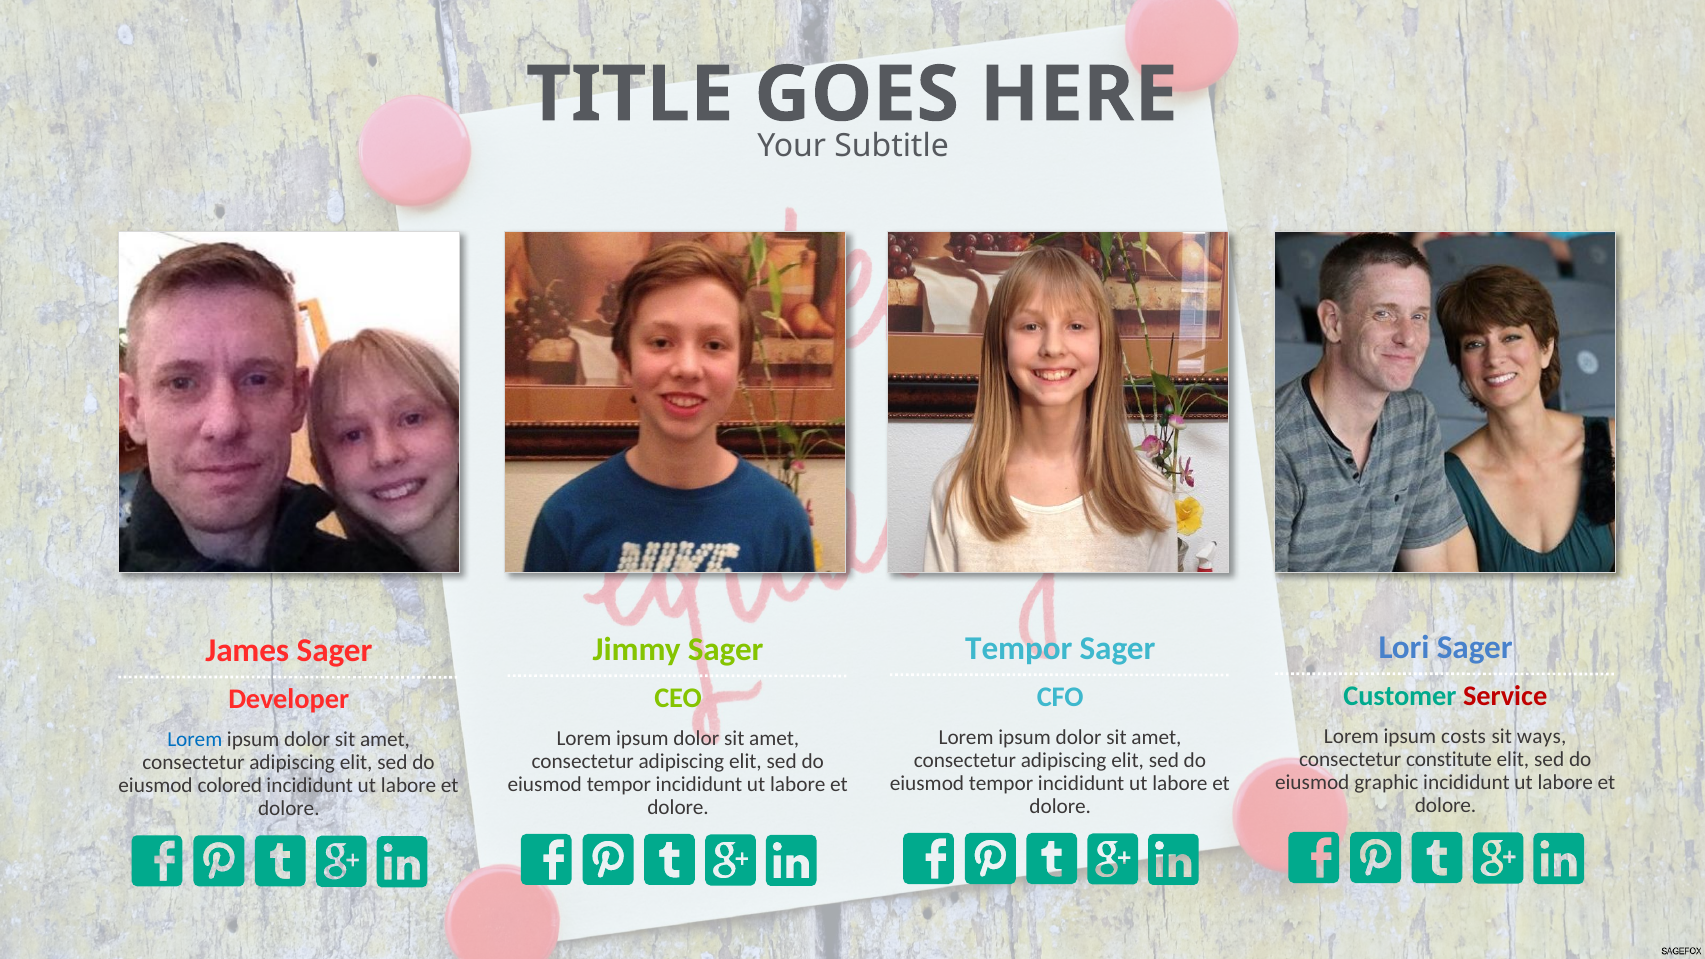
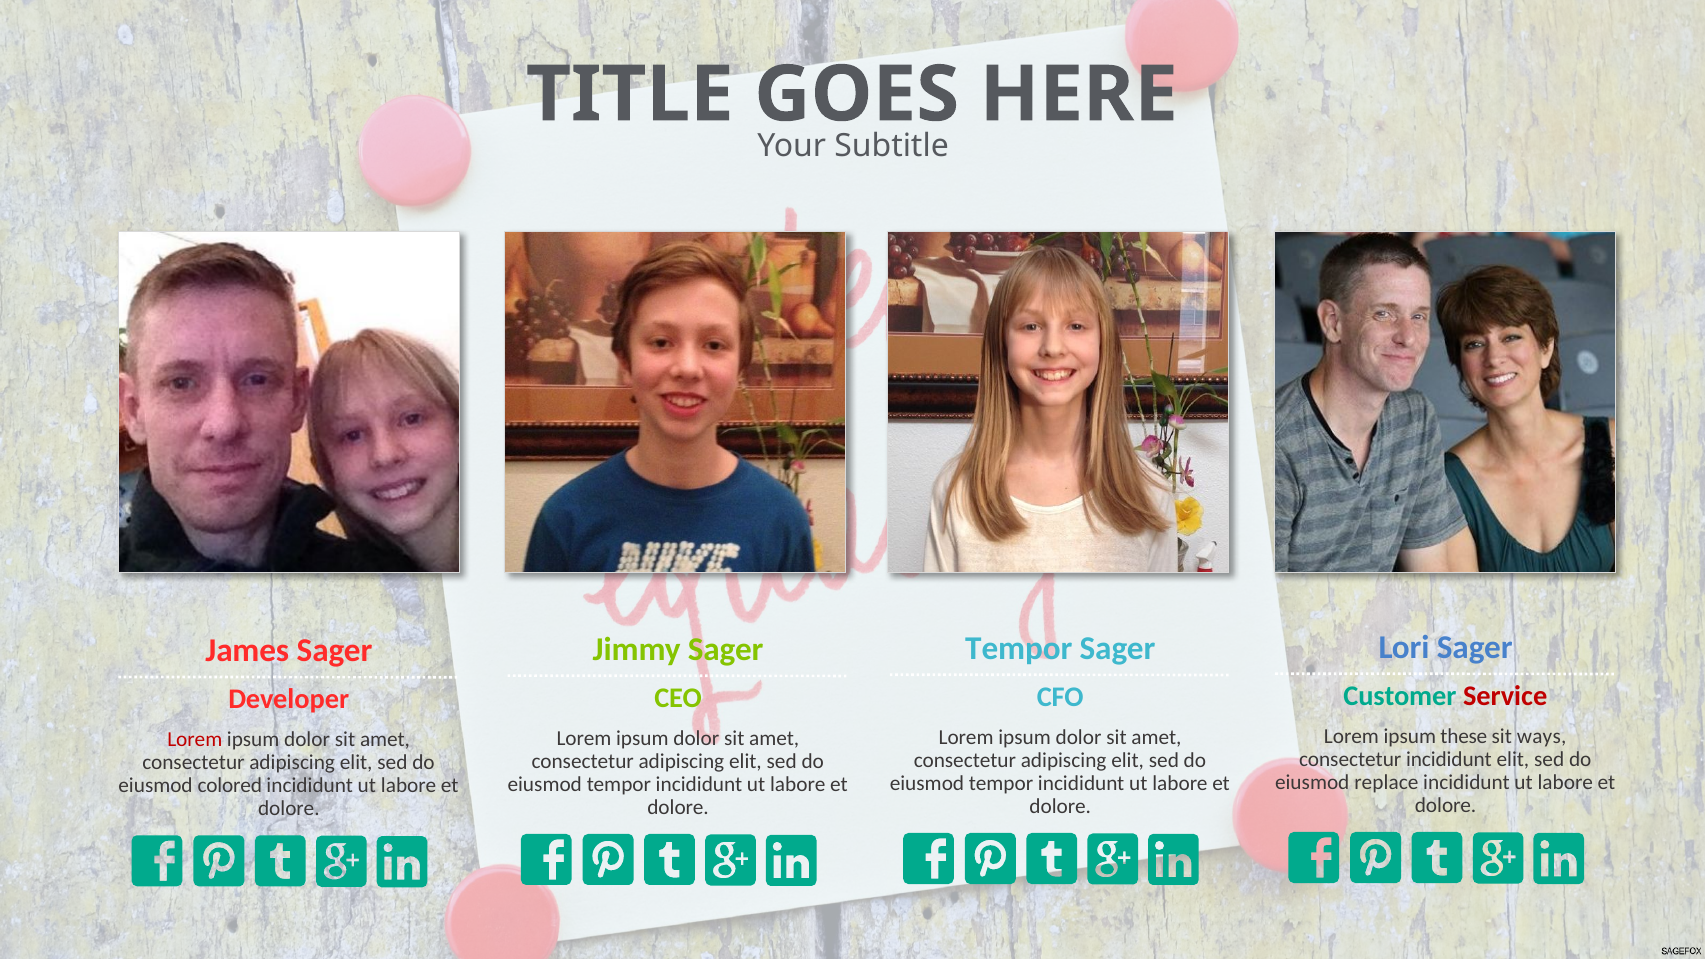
costs: costs -> these
Lorem at (195, 740) colour: blue -> red
consectetur constitute: constitute -> incididunt
graphic: graphic -> replace
